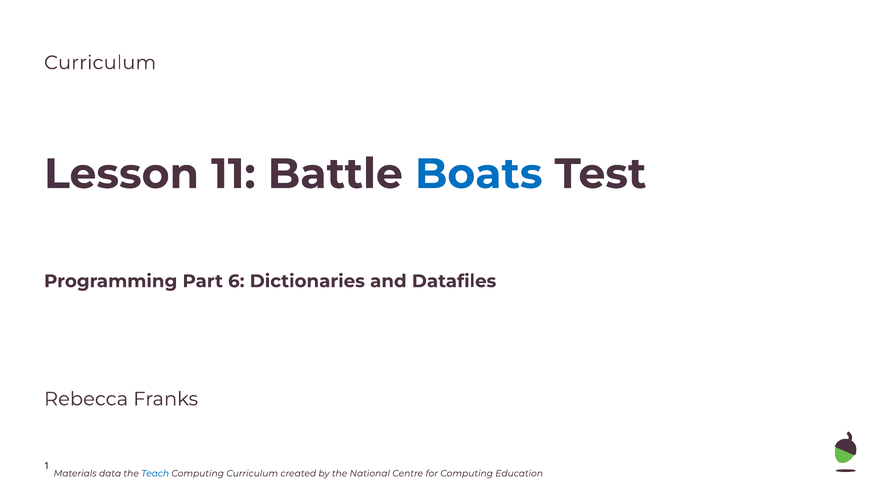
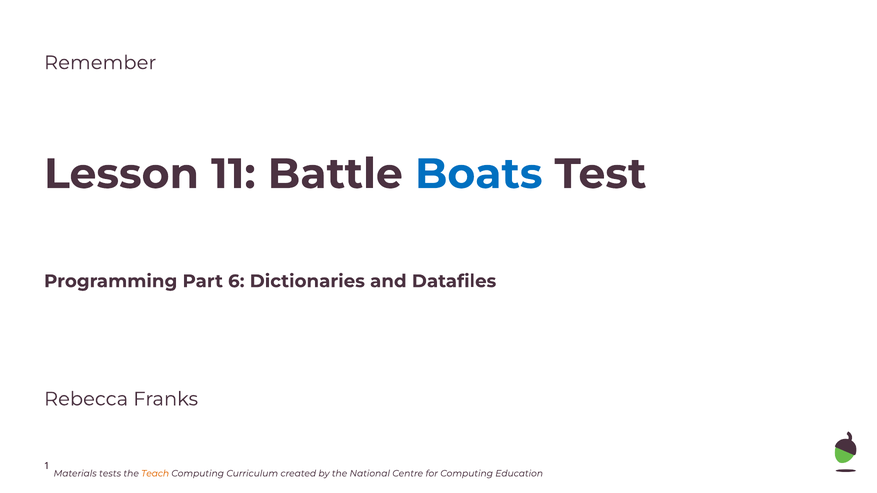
Curriculum at (100, 63): Curriculum -> Remember
data: data -> tests
Teach colour: blue -> orange
